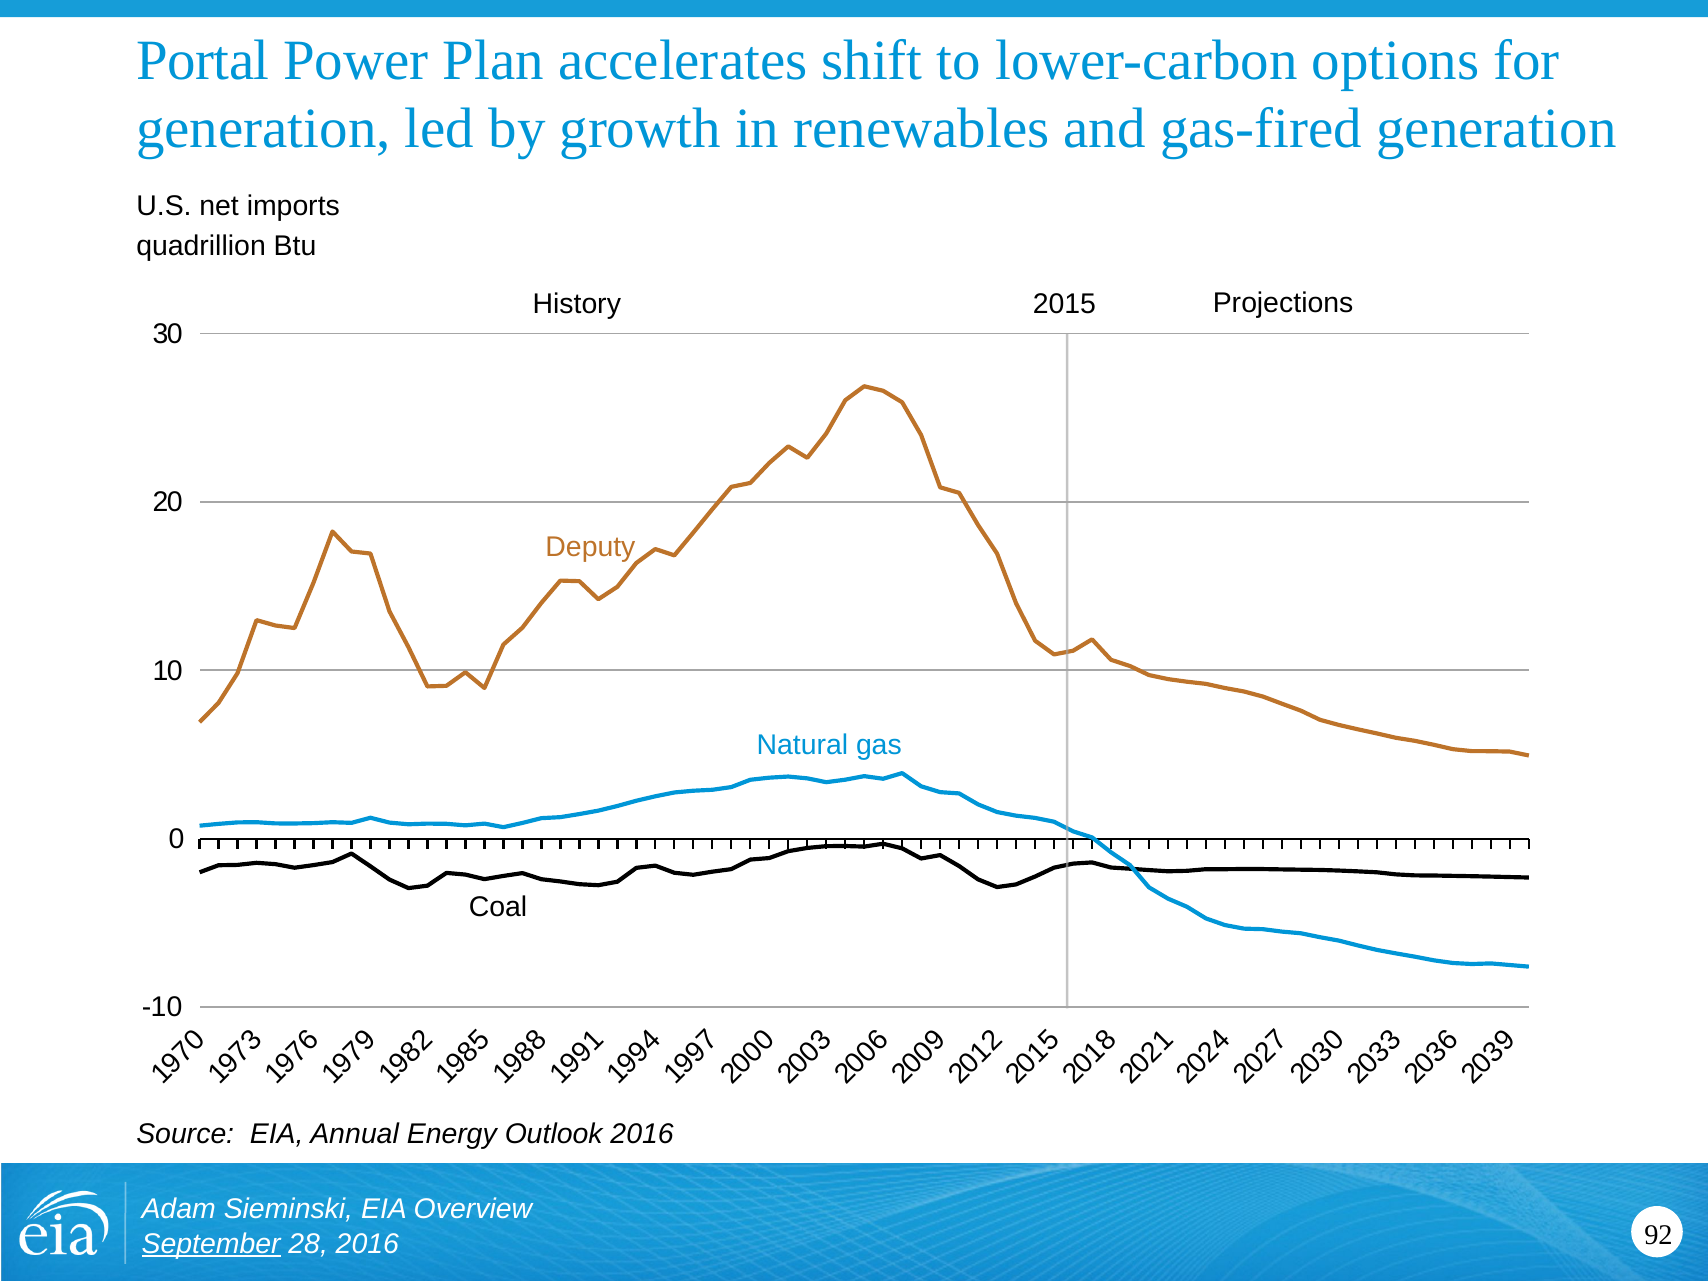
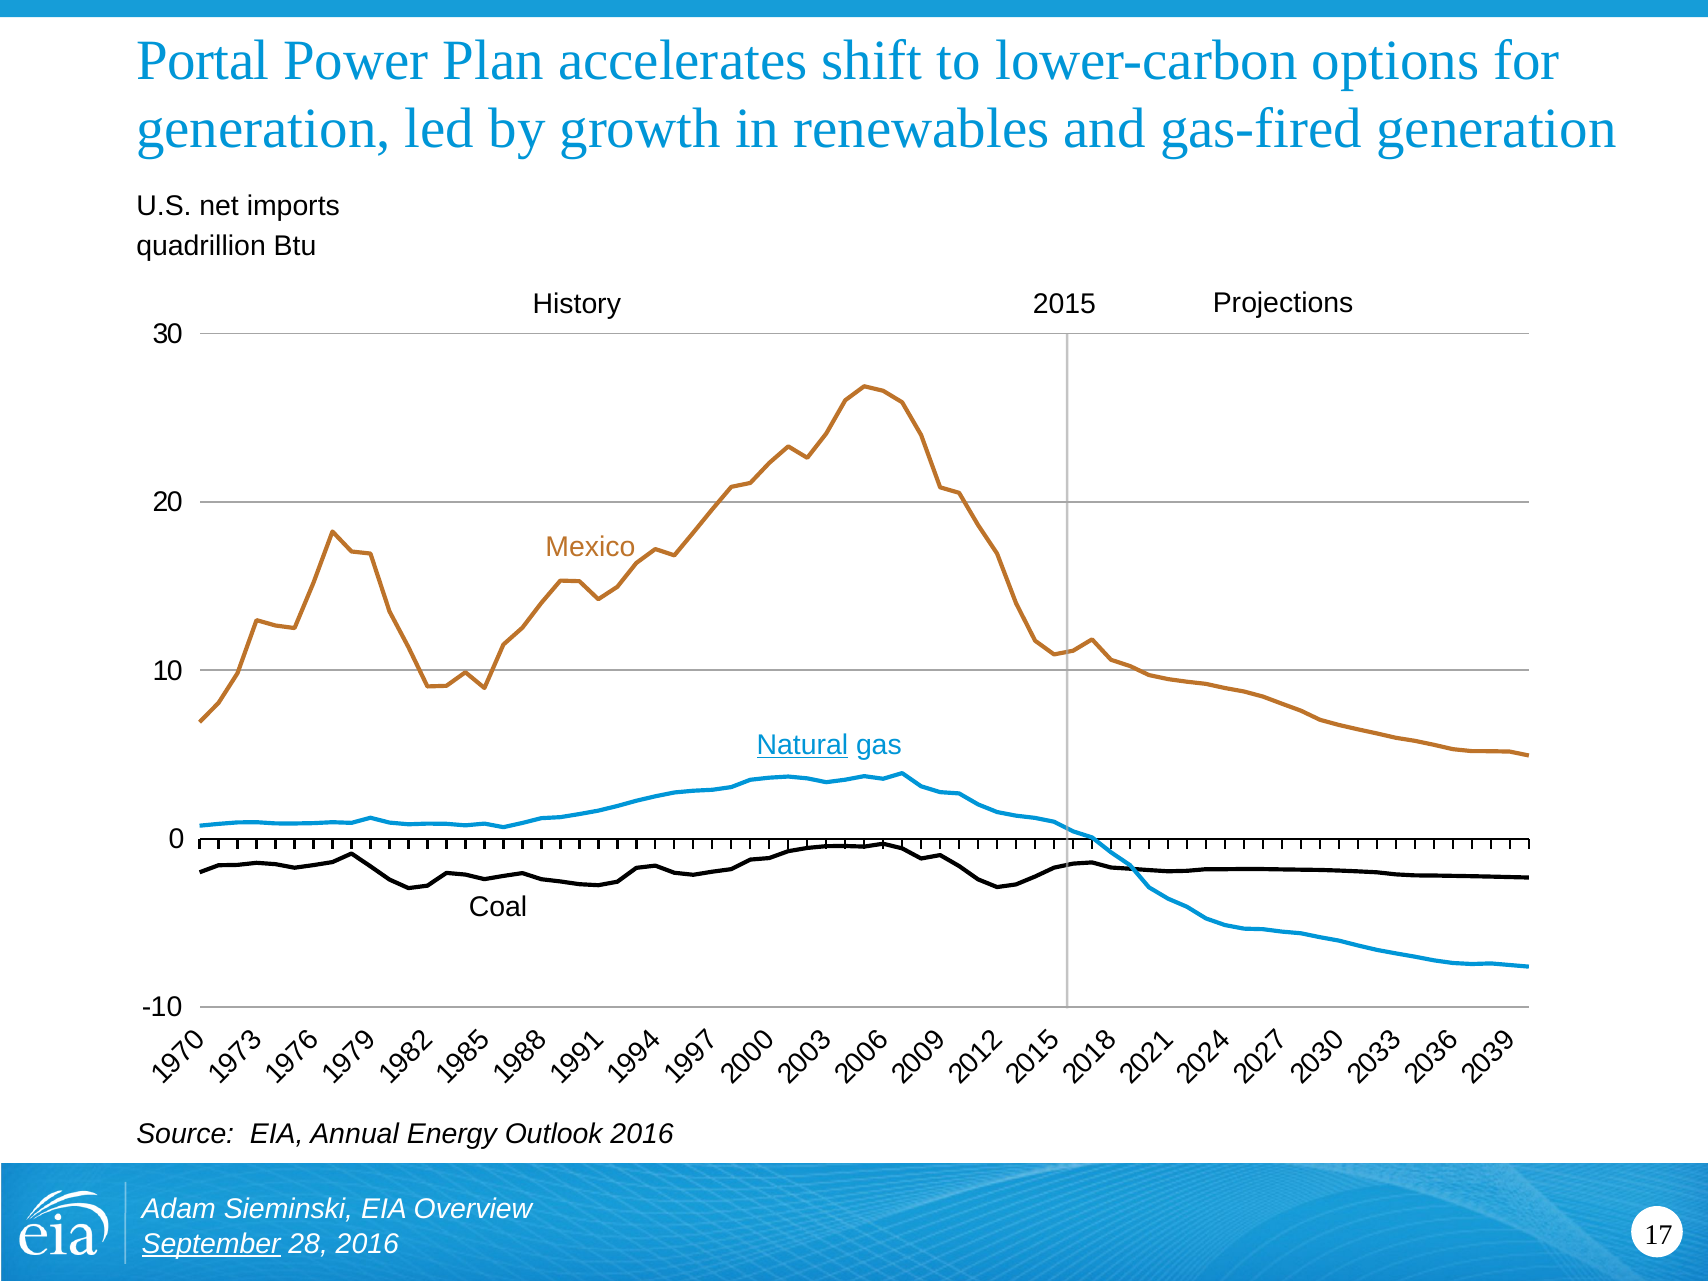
Deputy: Deputy -> Mexico
Natural underline: none -> present
92: 92 -> 17
